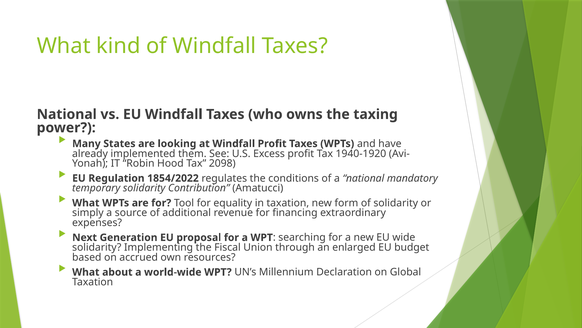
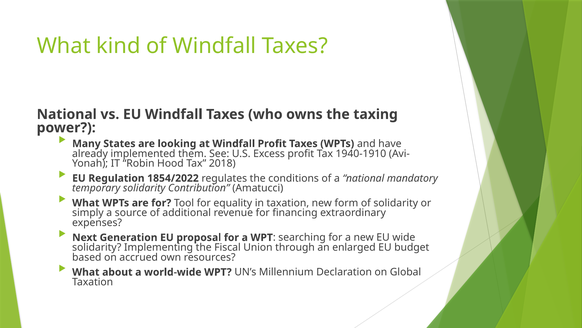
1940-1920: 1940-1920 -> 1940-1910
2098: 2098 -> 2018
